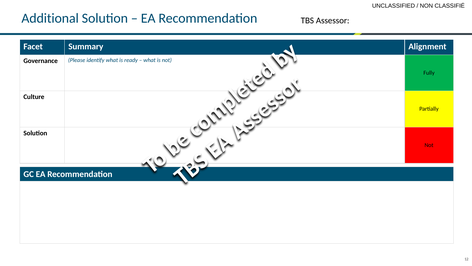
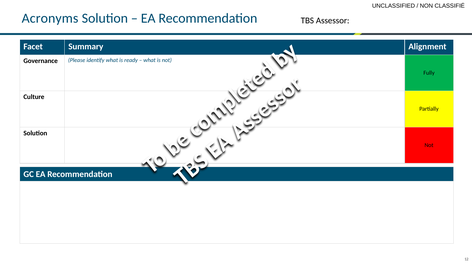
Additional: Additional -> Acronyms
